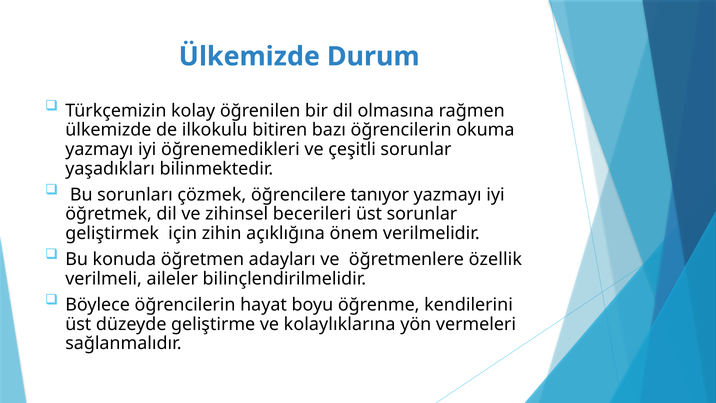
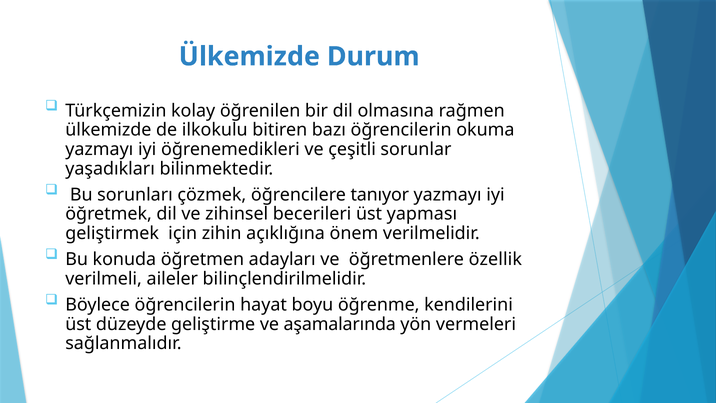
üst sorunlar: sorunlar -> yapması
kolaylıklarına: kolaylıklarına -> aşamalarında
